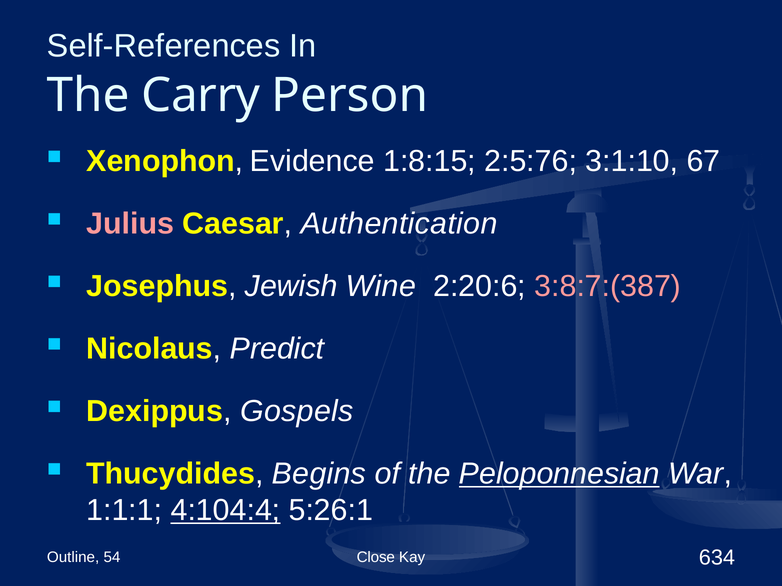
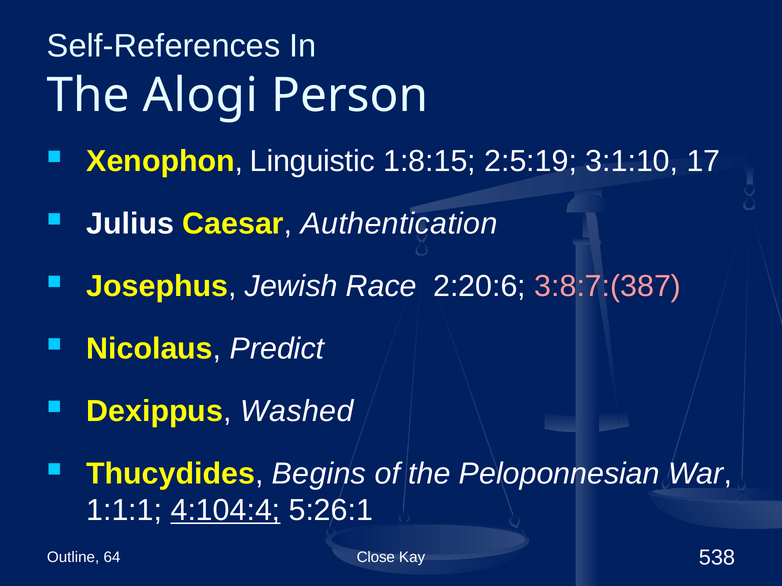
Carry: Carry -> Alogi
Evidence: Evidence -> Linguistic
2:5:76: 2:5:76 -> 2:5:19
67: 67 -> 17
Julius colour: pink -> white
Wine: Wine -> Race
Gospels: Gospels -> Washed
Peloponnesian underline: present -> none
54: 54 -> 64
634: 634 -> 538
